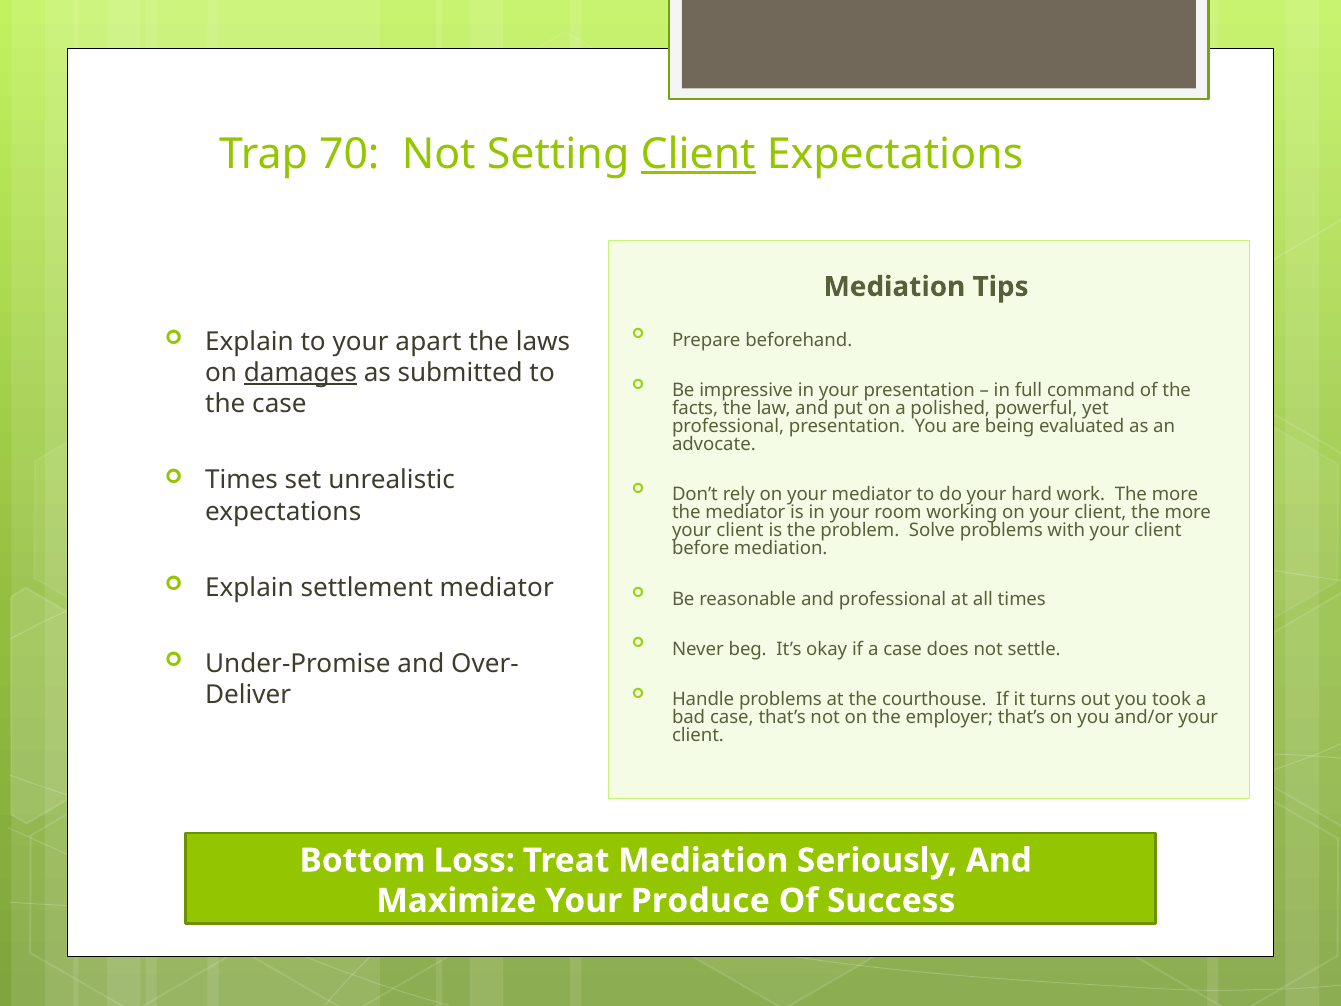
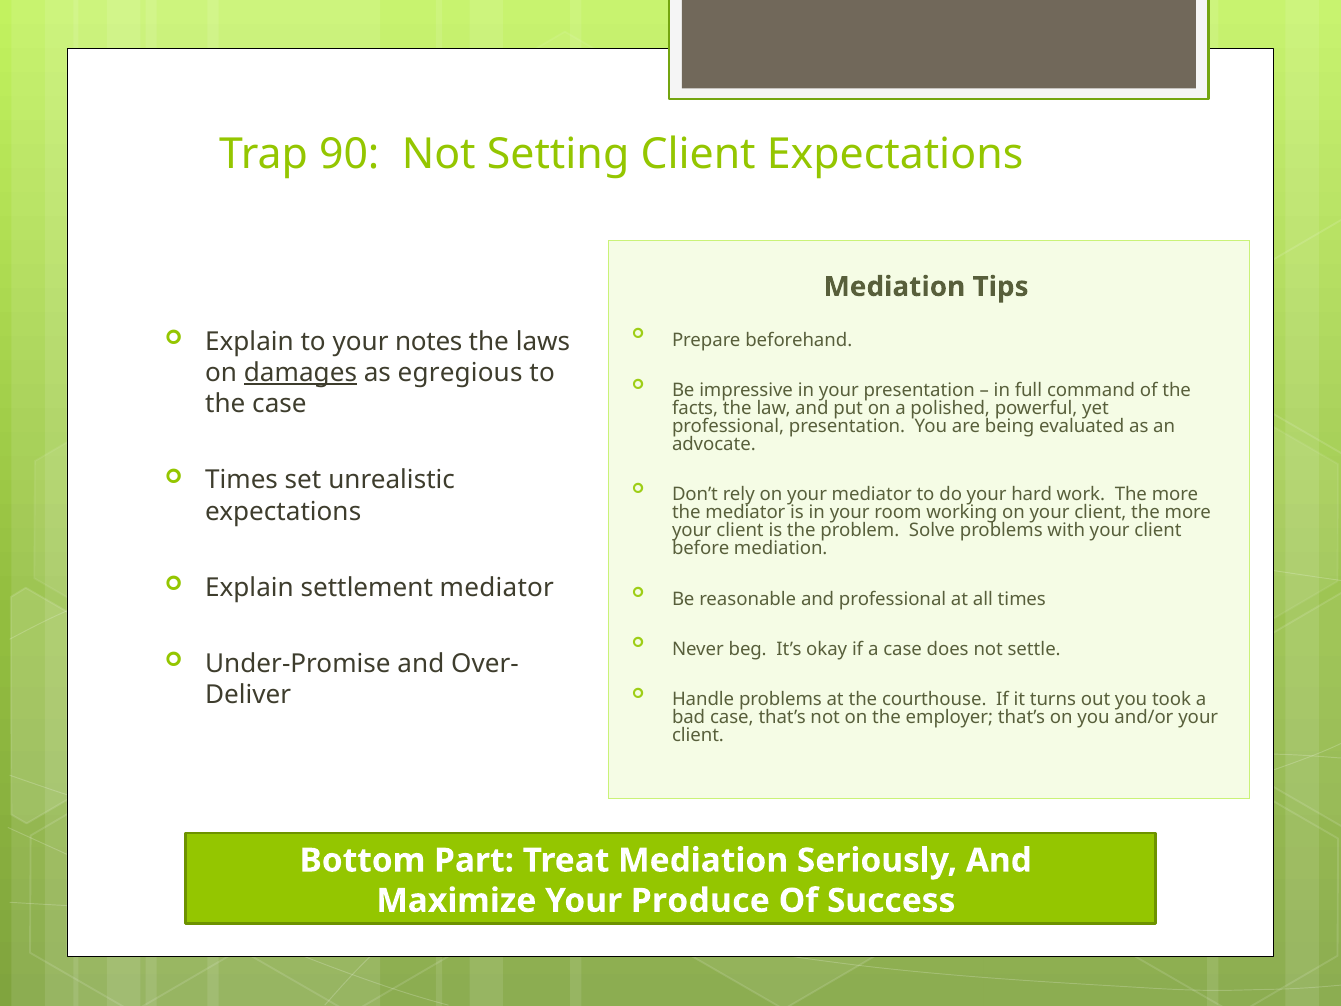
70: 70 -> 90
Client at (698, 154) underline: present -> none
apart: apart -> notes
submitted: submitted -> egregious
Loss: Loss -> Part
